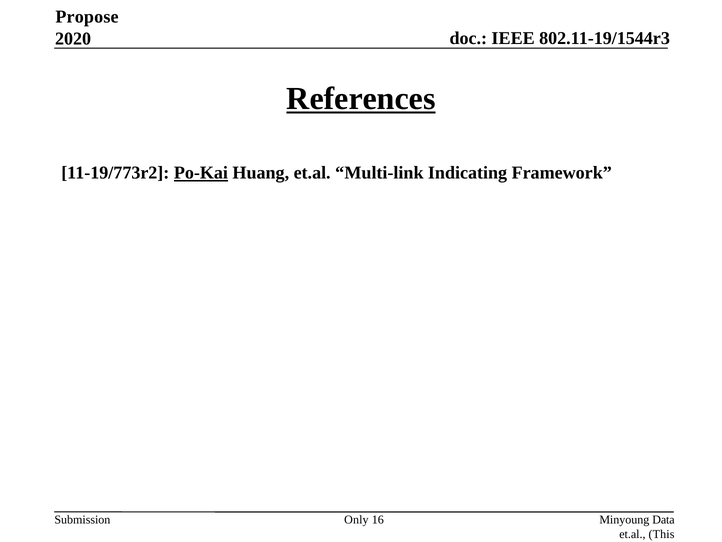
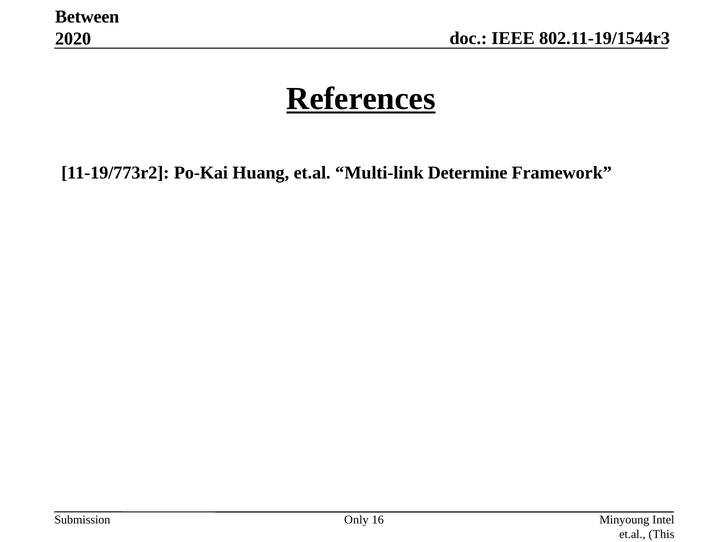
Propose: Propose -> Between
Po-Kai underline: present -> none
Indicating: Indicating -> Determine
Data: Data -> Intel
